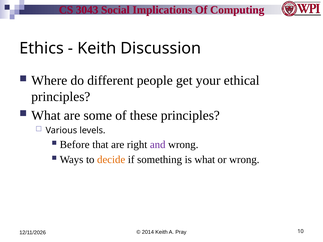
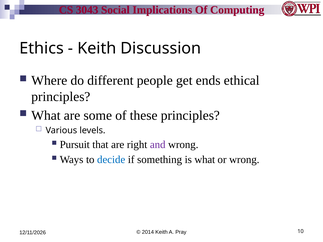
your: your -> ends
Before: Before -> Pursuit
decide colour: orange -> blue
